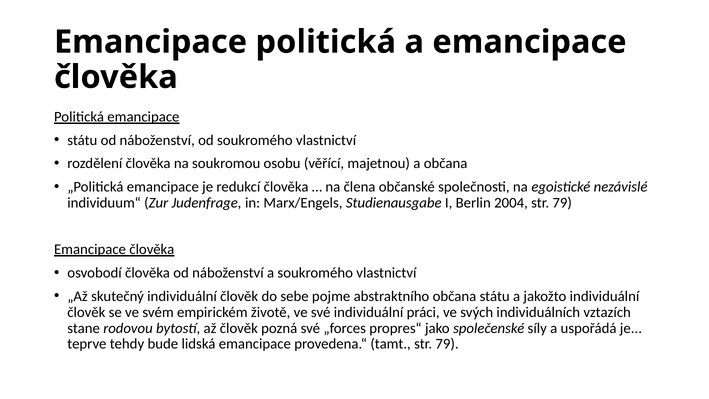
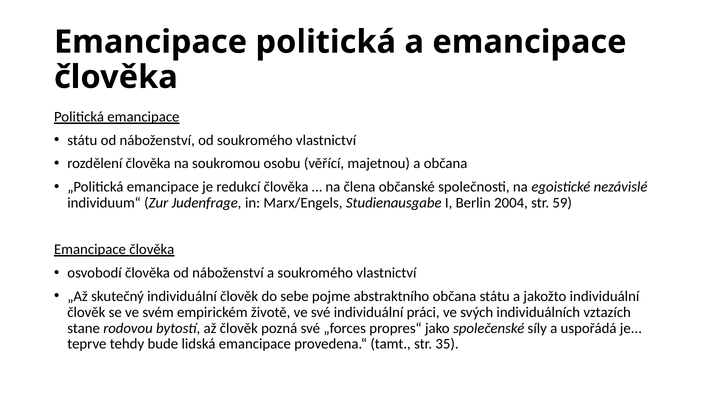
2004 str 79: 79 -> 59
tamt str 79: 79 -> 35
